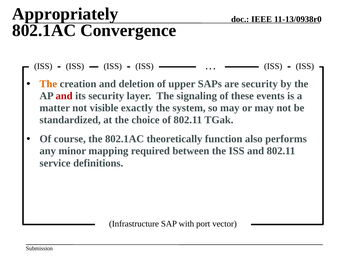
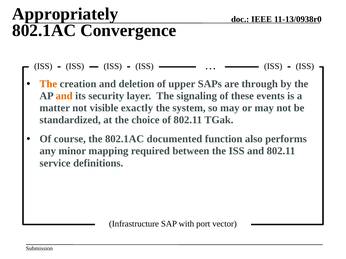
are security: security -> through
and at (64, 96) colour: red -> orange
theoretically: theoretically -> documented
